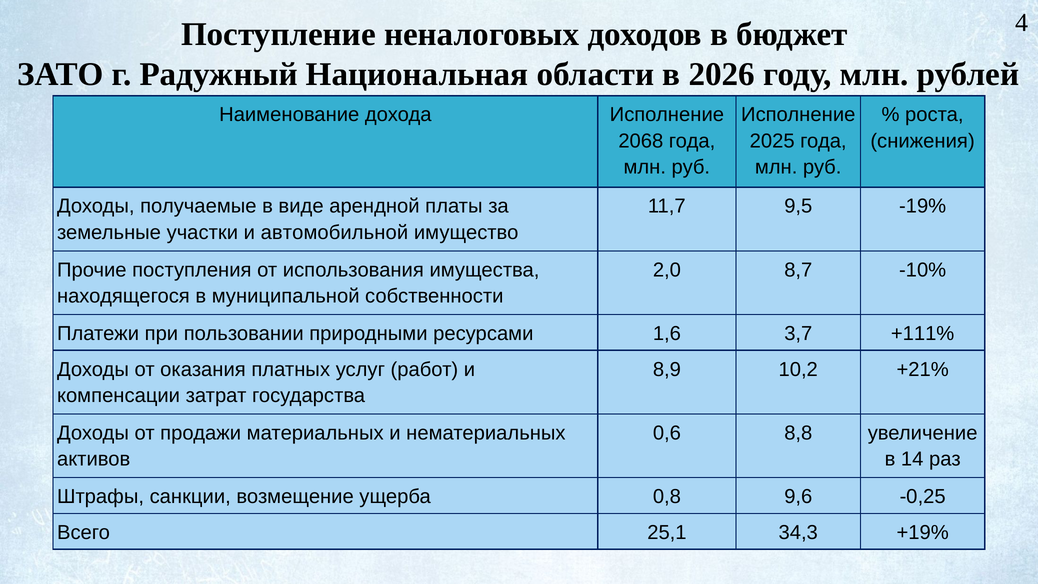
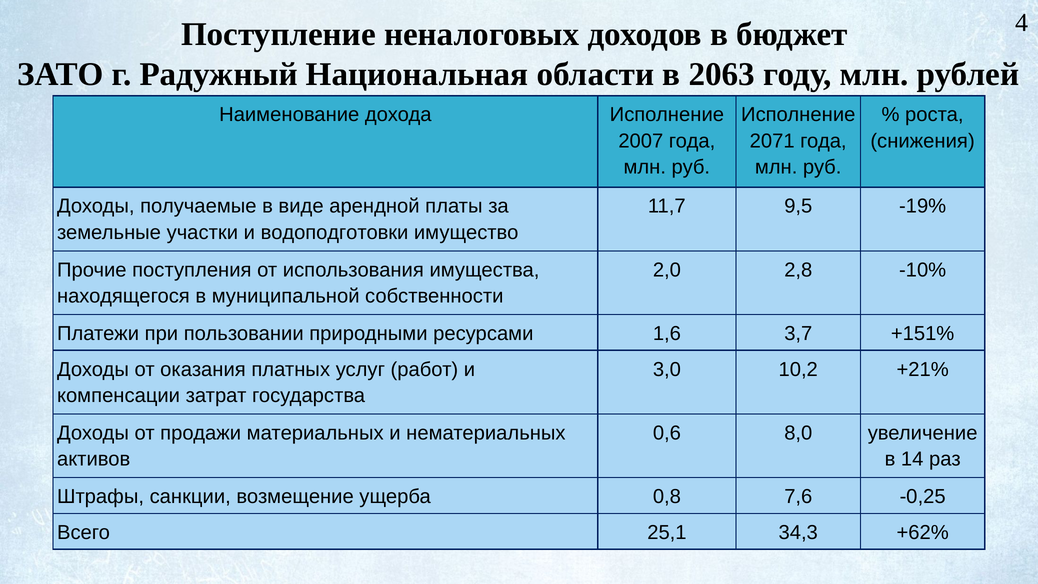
2026: 2026 -> 2063
2068: 2068 -> 2007
2025: 2025 -> 2071
автомобильной: автомобильной -> водоподготовки
8,7: 8,7 -> 2,8
+111%: +111% -> +151%
8,9: 8,9 -> 3,0
8,8: 8,8 -> 8,0
9,6: 9,6 -> 7,6
+19%: +19% -> +62%
